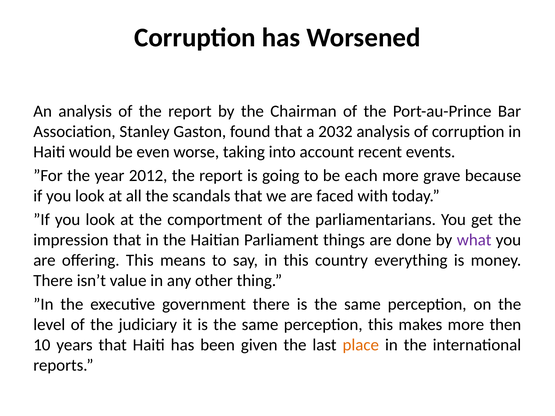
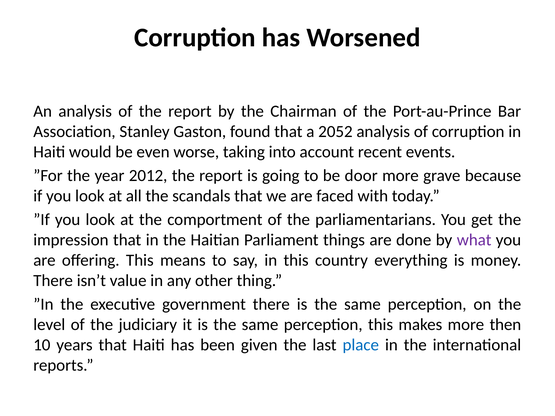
2032: 2032 -> 2052
each: each -> door
place colour: orange -> blue
